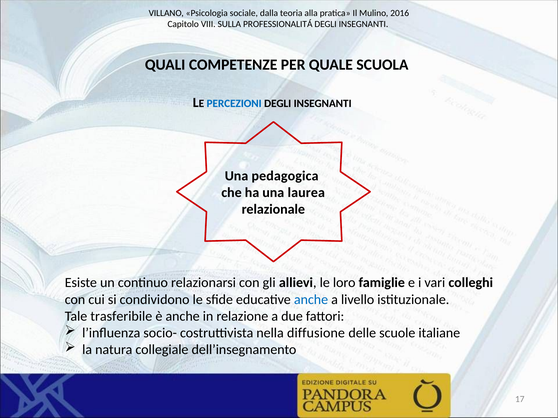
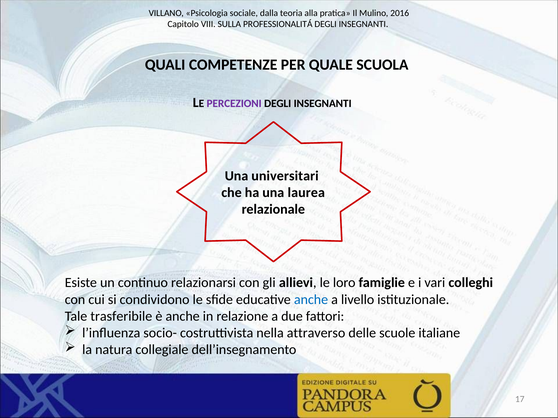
PERCEZIONI colour: blue -> purple
pedagogica: pedagogica -> universitari
diffusione: diffusione -> attraverso
